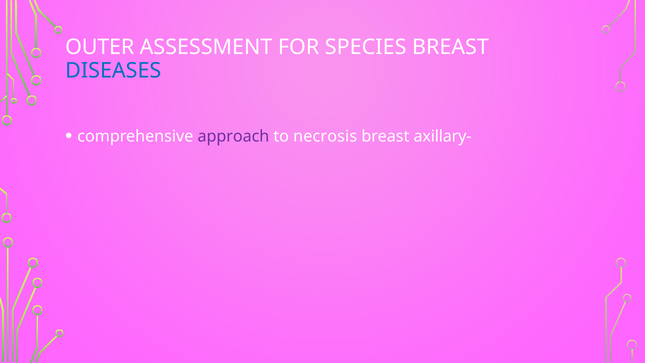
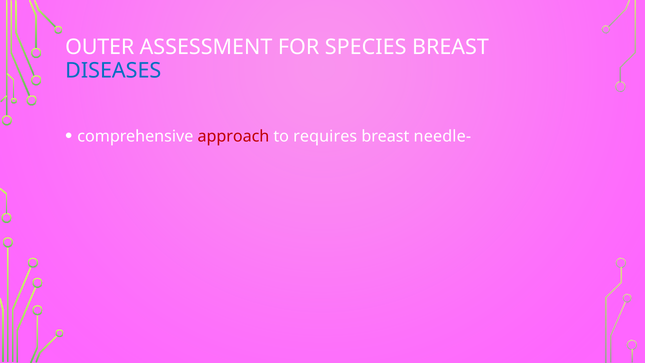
approach colour: purple -> red
necrosis: necrosis -> requires
axillary-: axillary- -> needle-
